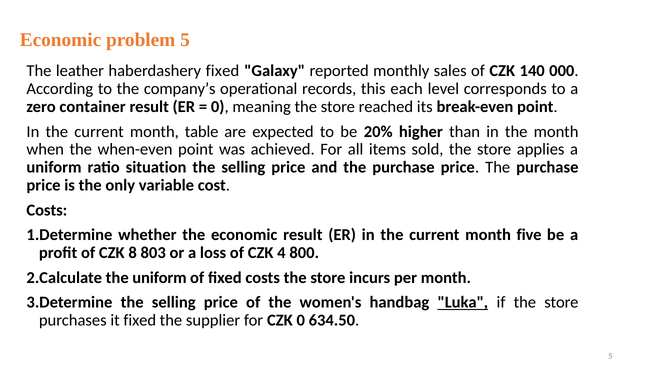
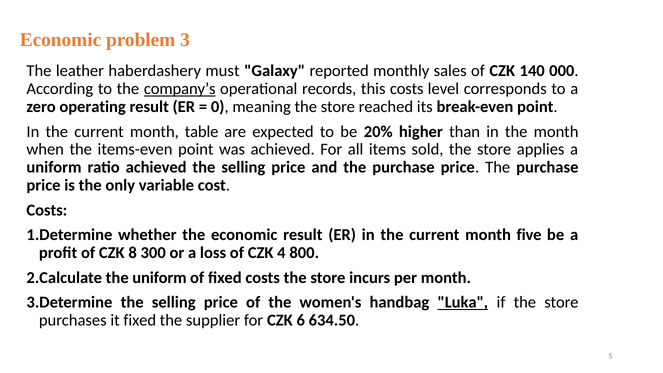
problem 5: 5 -> 3
haberdashery fixed: fixed -> must
company’s underline: none -> present
this each: each -> costs
container: container -> operating
when-even: when-even -> items-even
ratio situation: situation -> achieved
803: 803 -> 300
CZK 0: 0 -> 6
